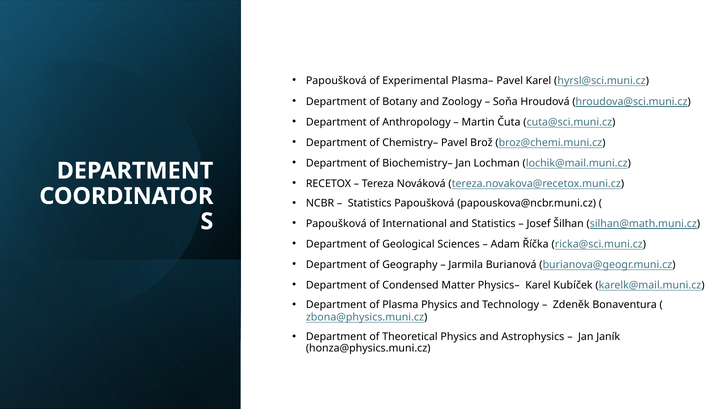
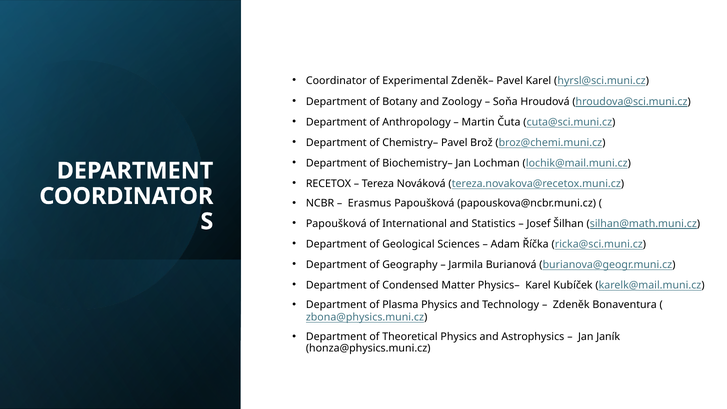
Papoušková at (336, 81): Papoušková -> Coordinator
Plasma–: Plasma– -> Zdeněk–
Statistics at (370, 203): Statistics -> Erasmus
